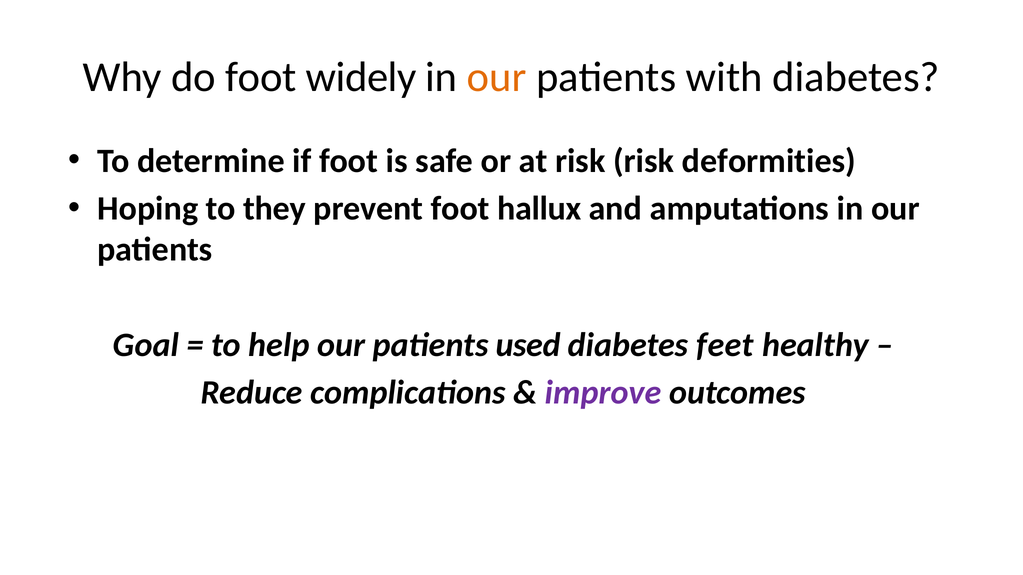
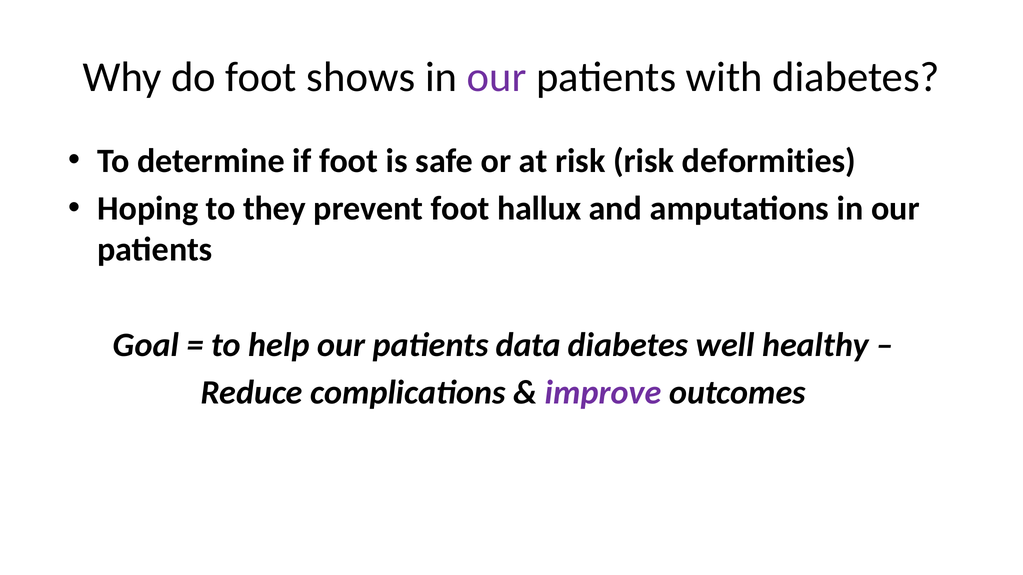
widely: widely -> shows
our at (497, 77) colour: orange -> purple
used: used -> data
feet: feet -> well
